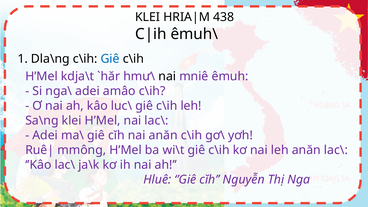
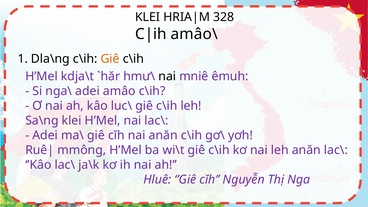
438: 438 -> 328
êmuh\: êmuh\ -> amâo\
Giê at (110, 59) colour: blue -> orange
